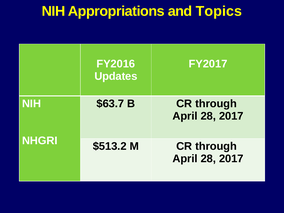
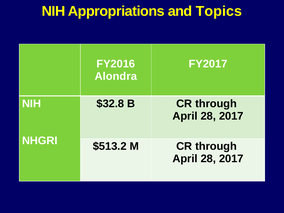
Updates: Updates -> Alondra
$63.7: $63.7 -> $32.8
